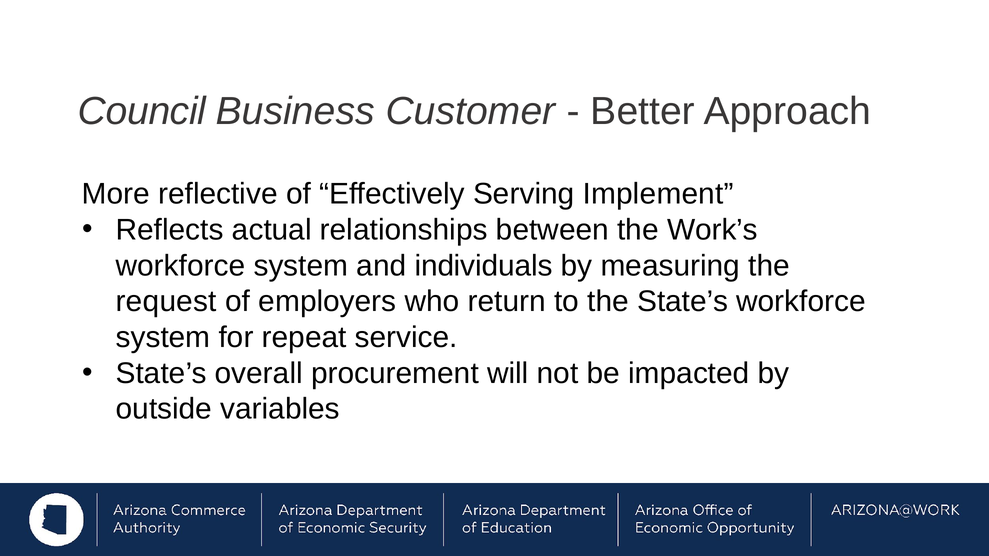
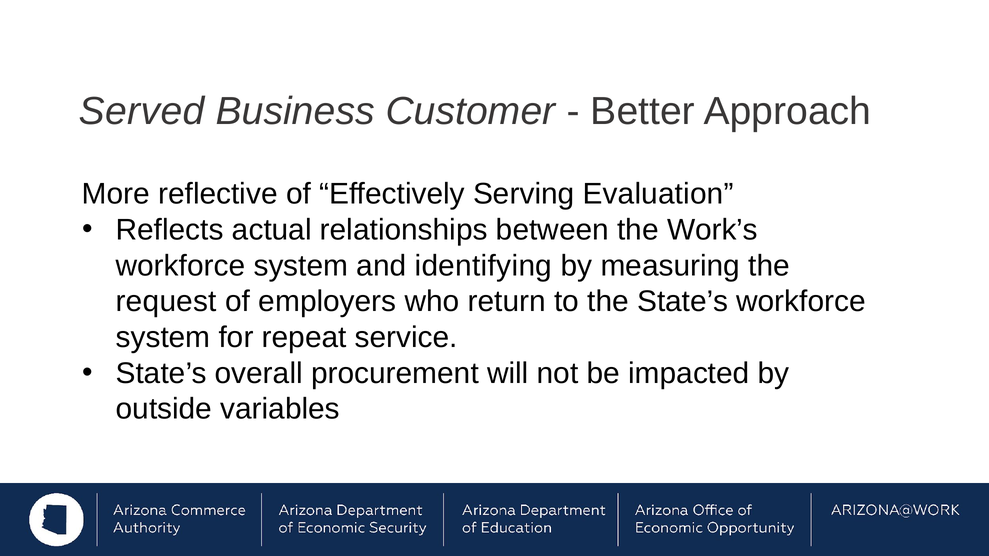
Council: Council -> Served
Implement: Implement -> Evaluation
individuals: individuals -> identifying
